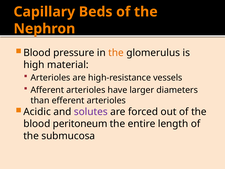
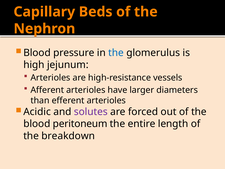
the at (116, 53) colour: orange -> blue
material: material -> jejunum
submucosa: submucosa -> breakdown
